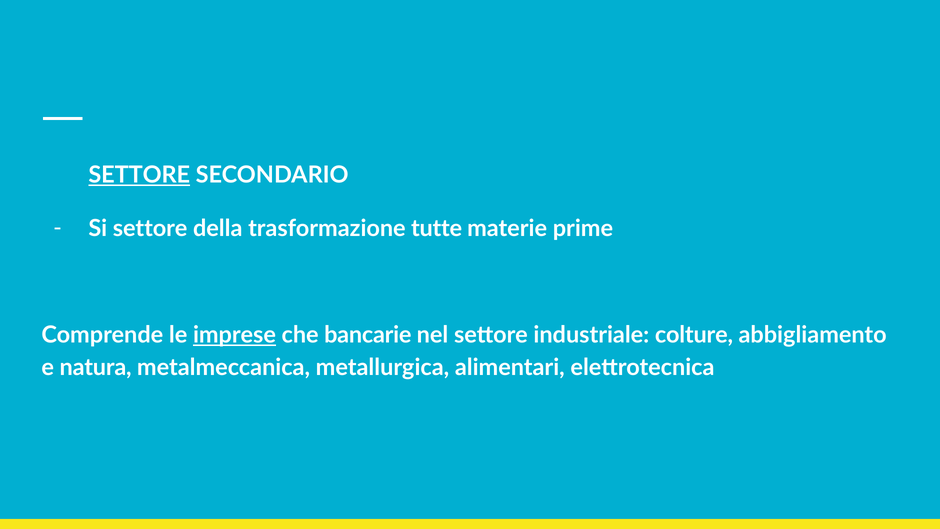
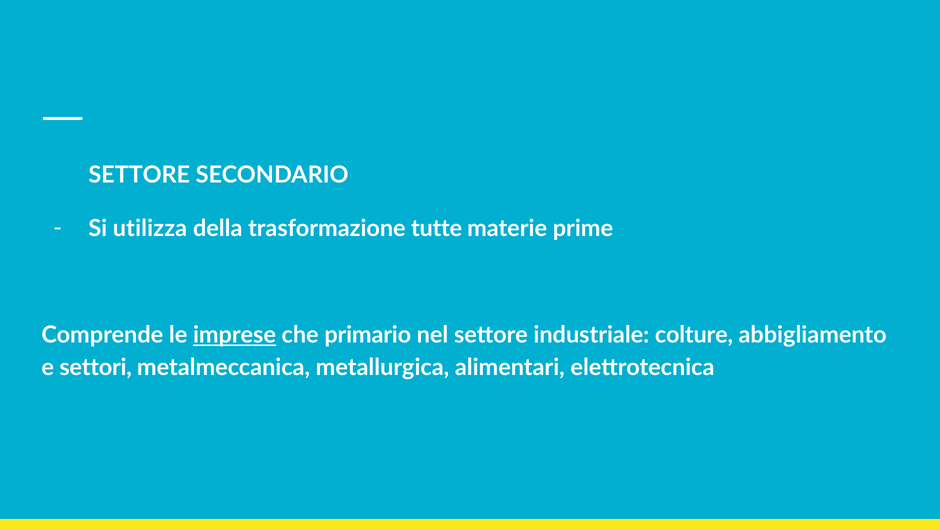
SETTORE at (139, 175) underline: present -> none
Si settore: settore -> utilizza
bancarie: bancarie -> primario
natura: natura -> settori
